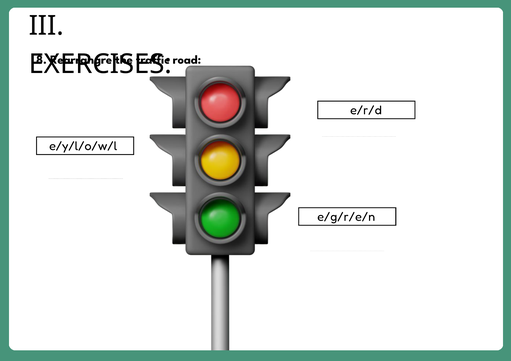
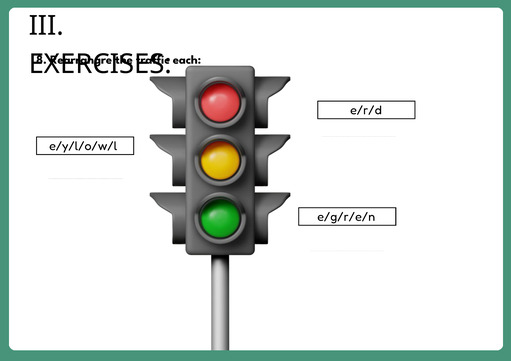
road: road -> each
